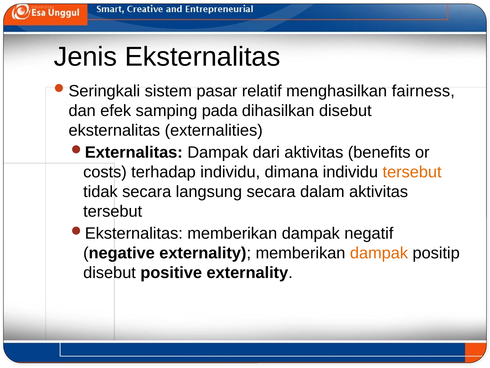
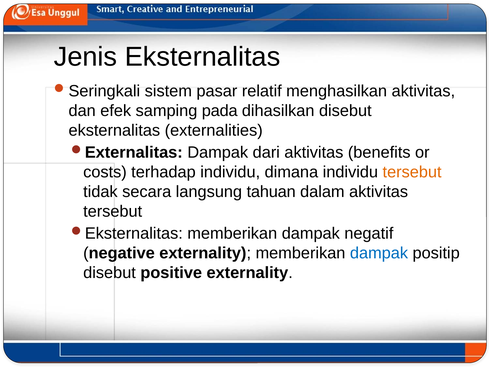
menghasilkan fairness: fairness -> aktivitas
langsung secara: secara -> tahuan
dampak at (379, 253) colour: orange -> blue
